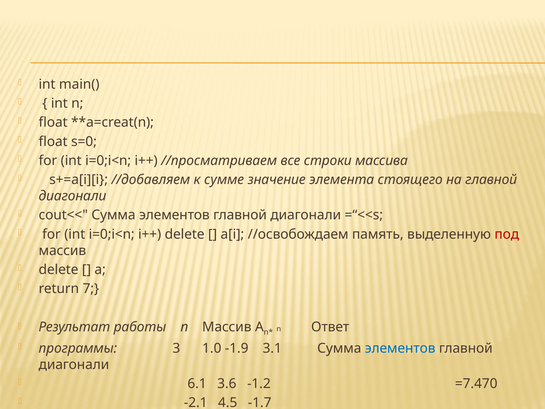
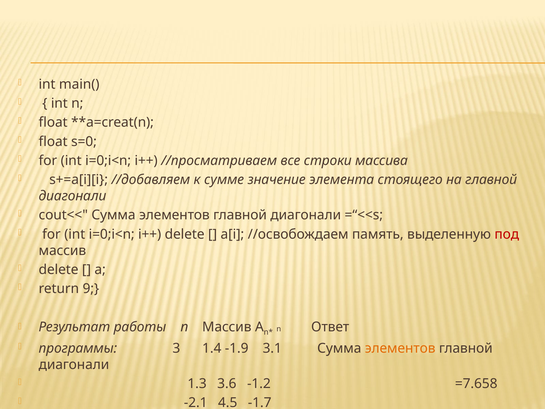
7: 7 -> 9
1.0: 1.0 -> 1.4
элементов at (400, 348) colour: blue -> orange
6.1: 6.1 -> 1.3
=7.470: =7.470 -> =7.658
